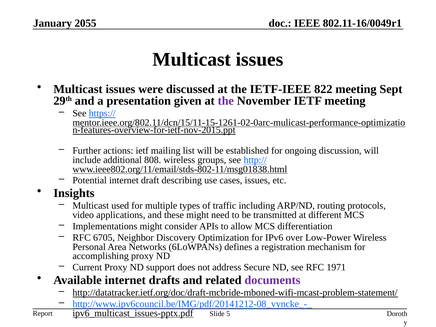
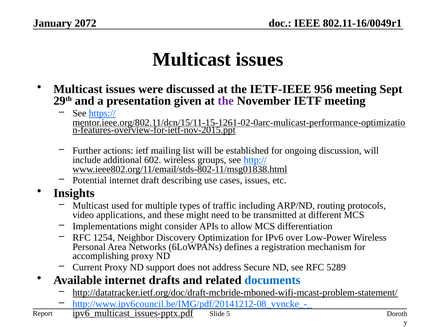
2055: 2055 -> 2072
822: 822 -> 956
808: 808 -> 602
6705: 6705 -> 1254
1971: 1971 -> 5289
documents colour: purple -> blue
